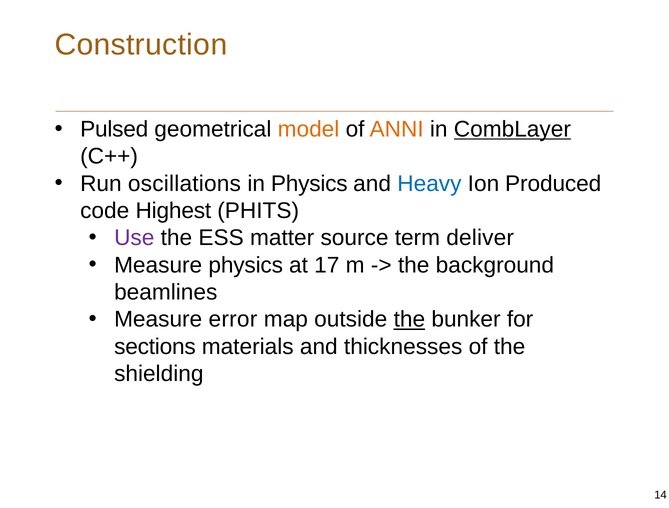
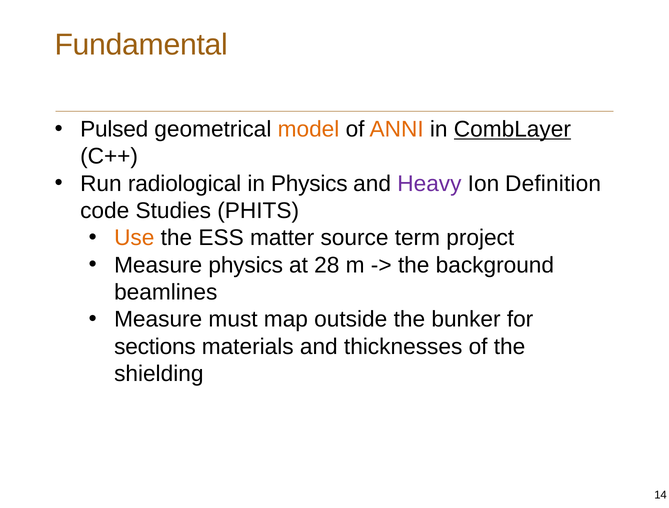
Construction: Construction -> Fundamental
oscillations: oscillations -> radiological
Heavy colour: blue -> purple
Produced: Produced -> Definition
Highest: Highest -> Studies
Use colour: purple -> orange
deliver: deliver -> project
17: 17 -> 28
error: error -> must
the at (409, 320) underline: present -> none
